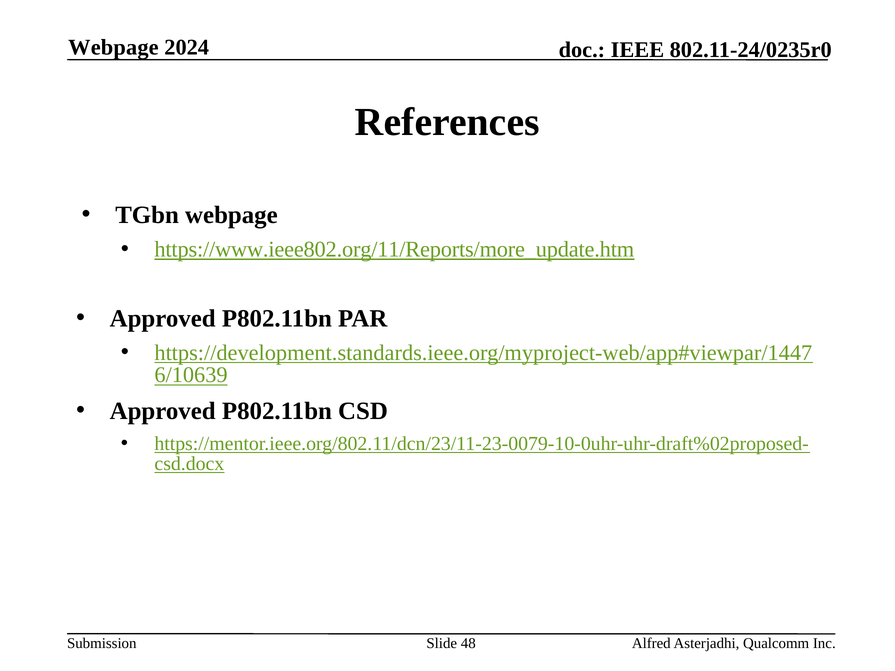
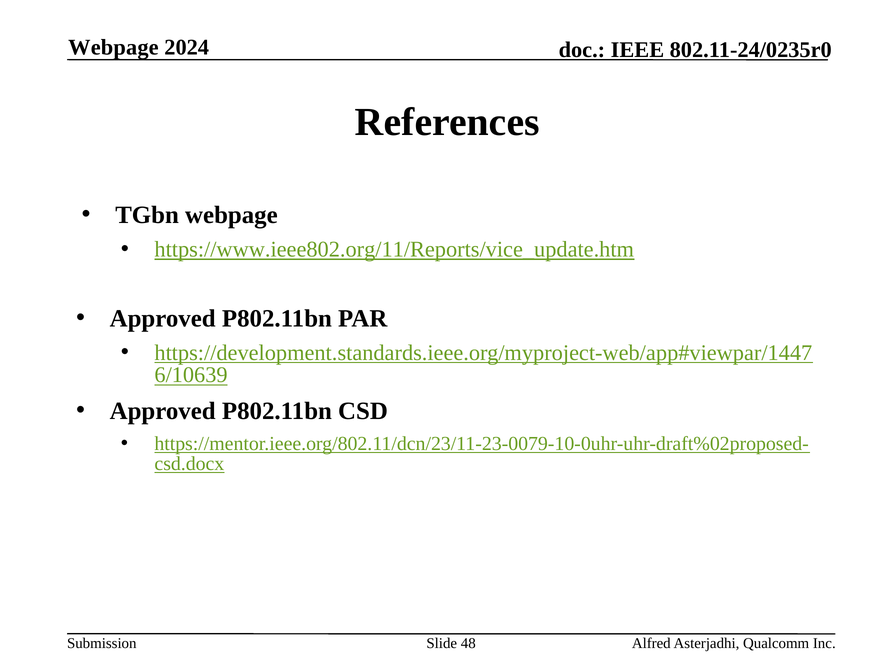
https://www.ieee802.org/11/Reports/more_update.htm: https://www.ieee802.org/11/Reports/more_update.htm -> https://www.ieee802.org/11/Reports/vice_update.htm
